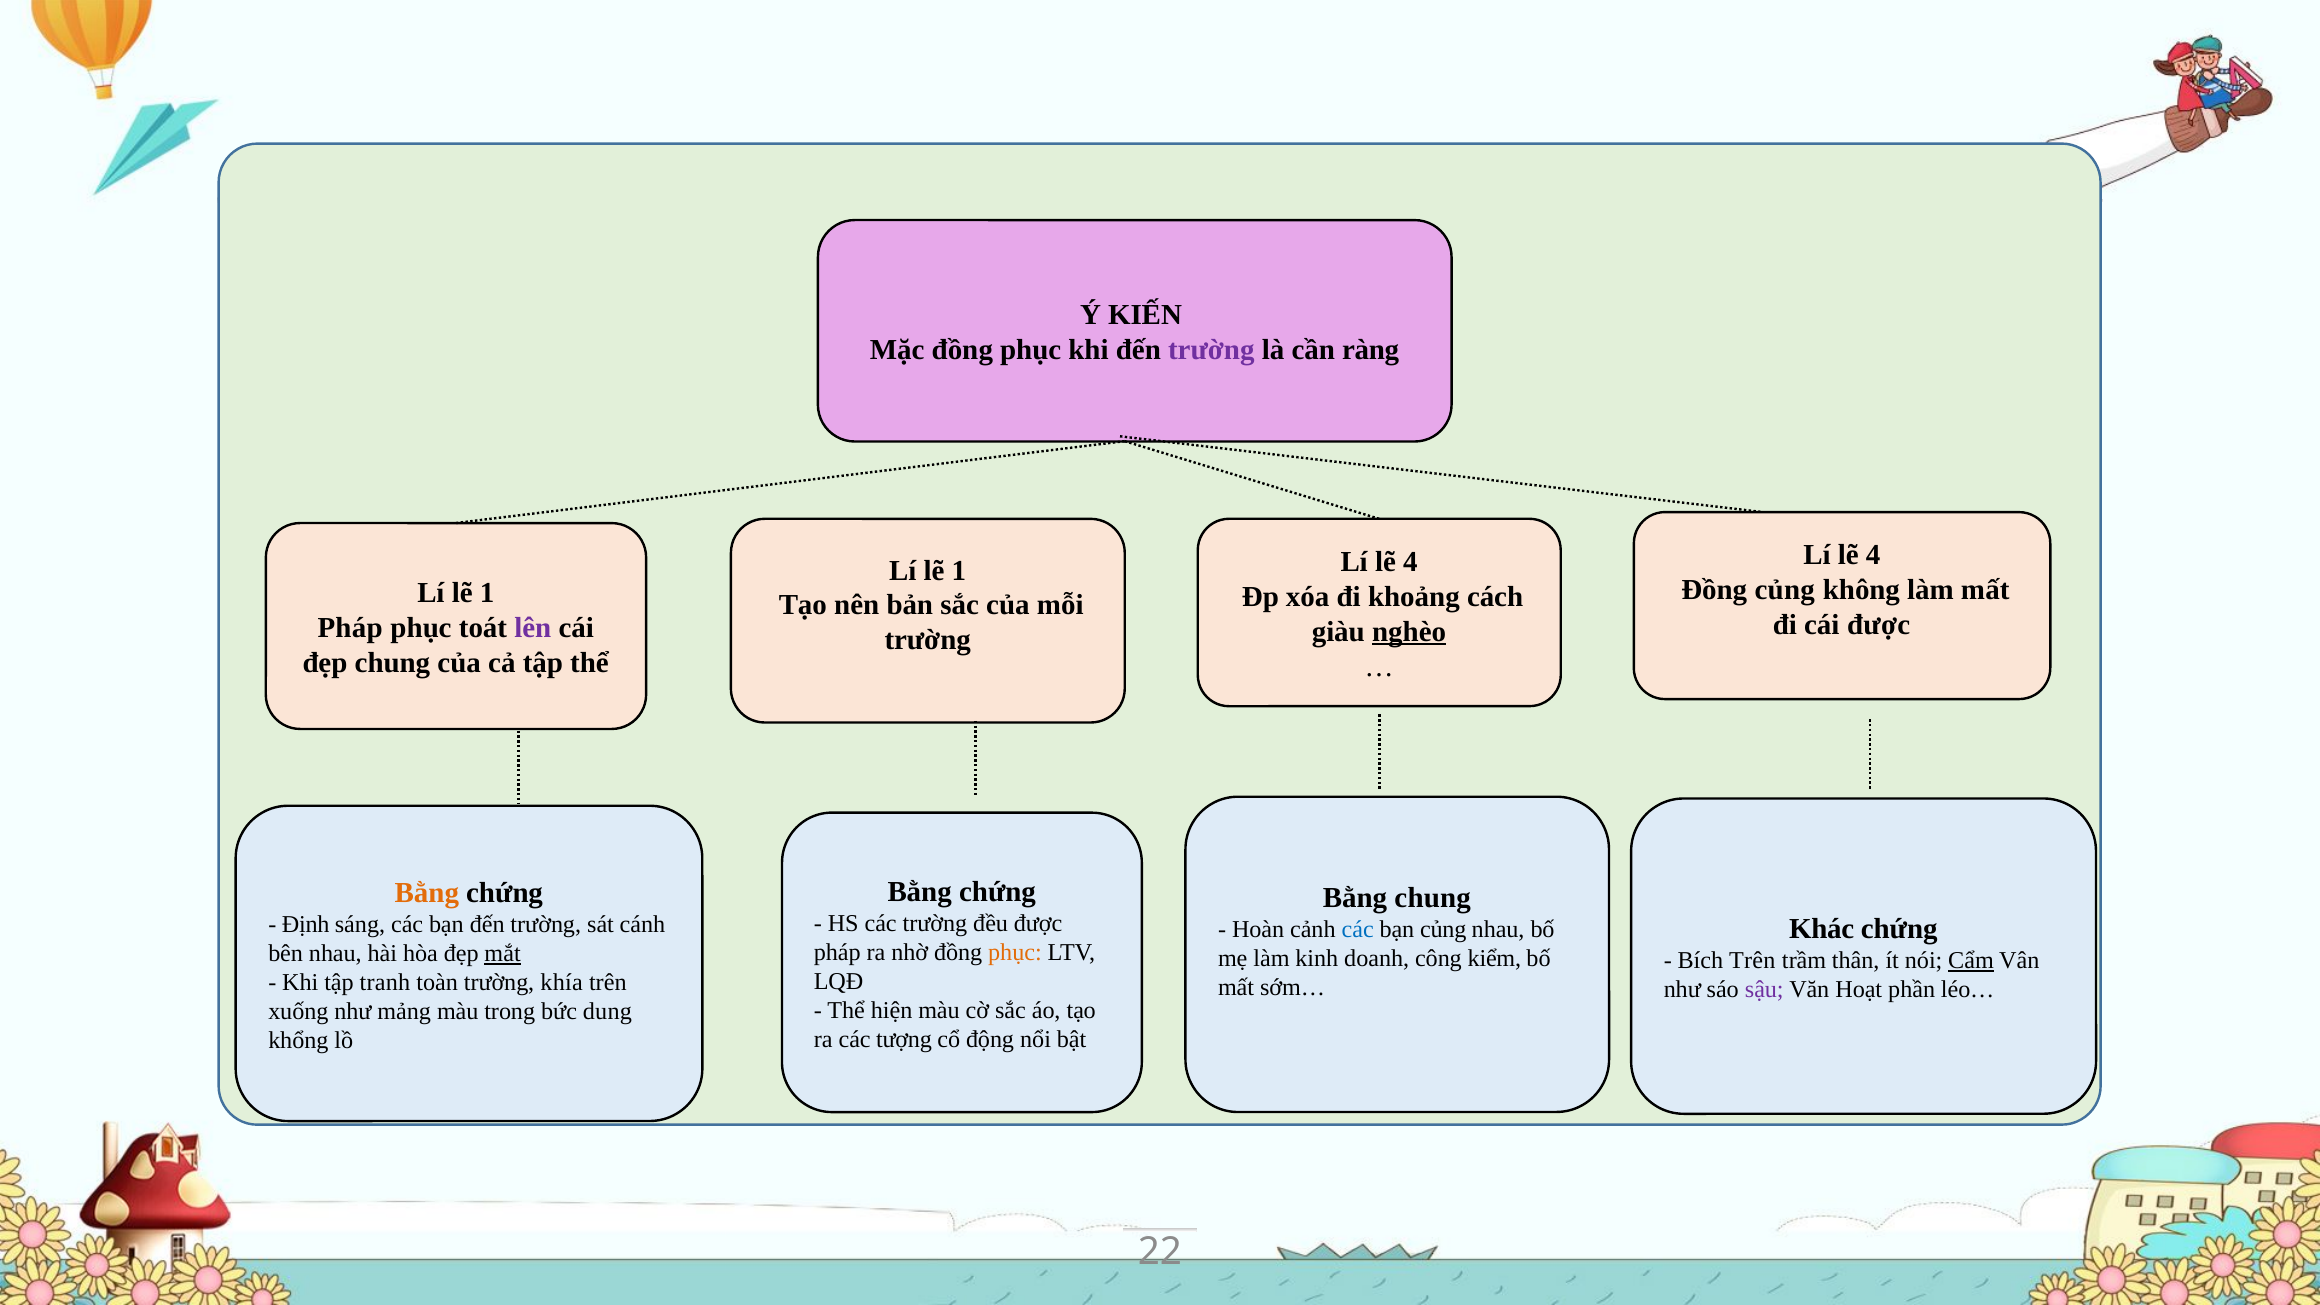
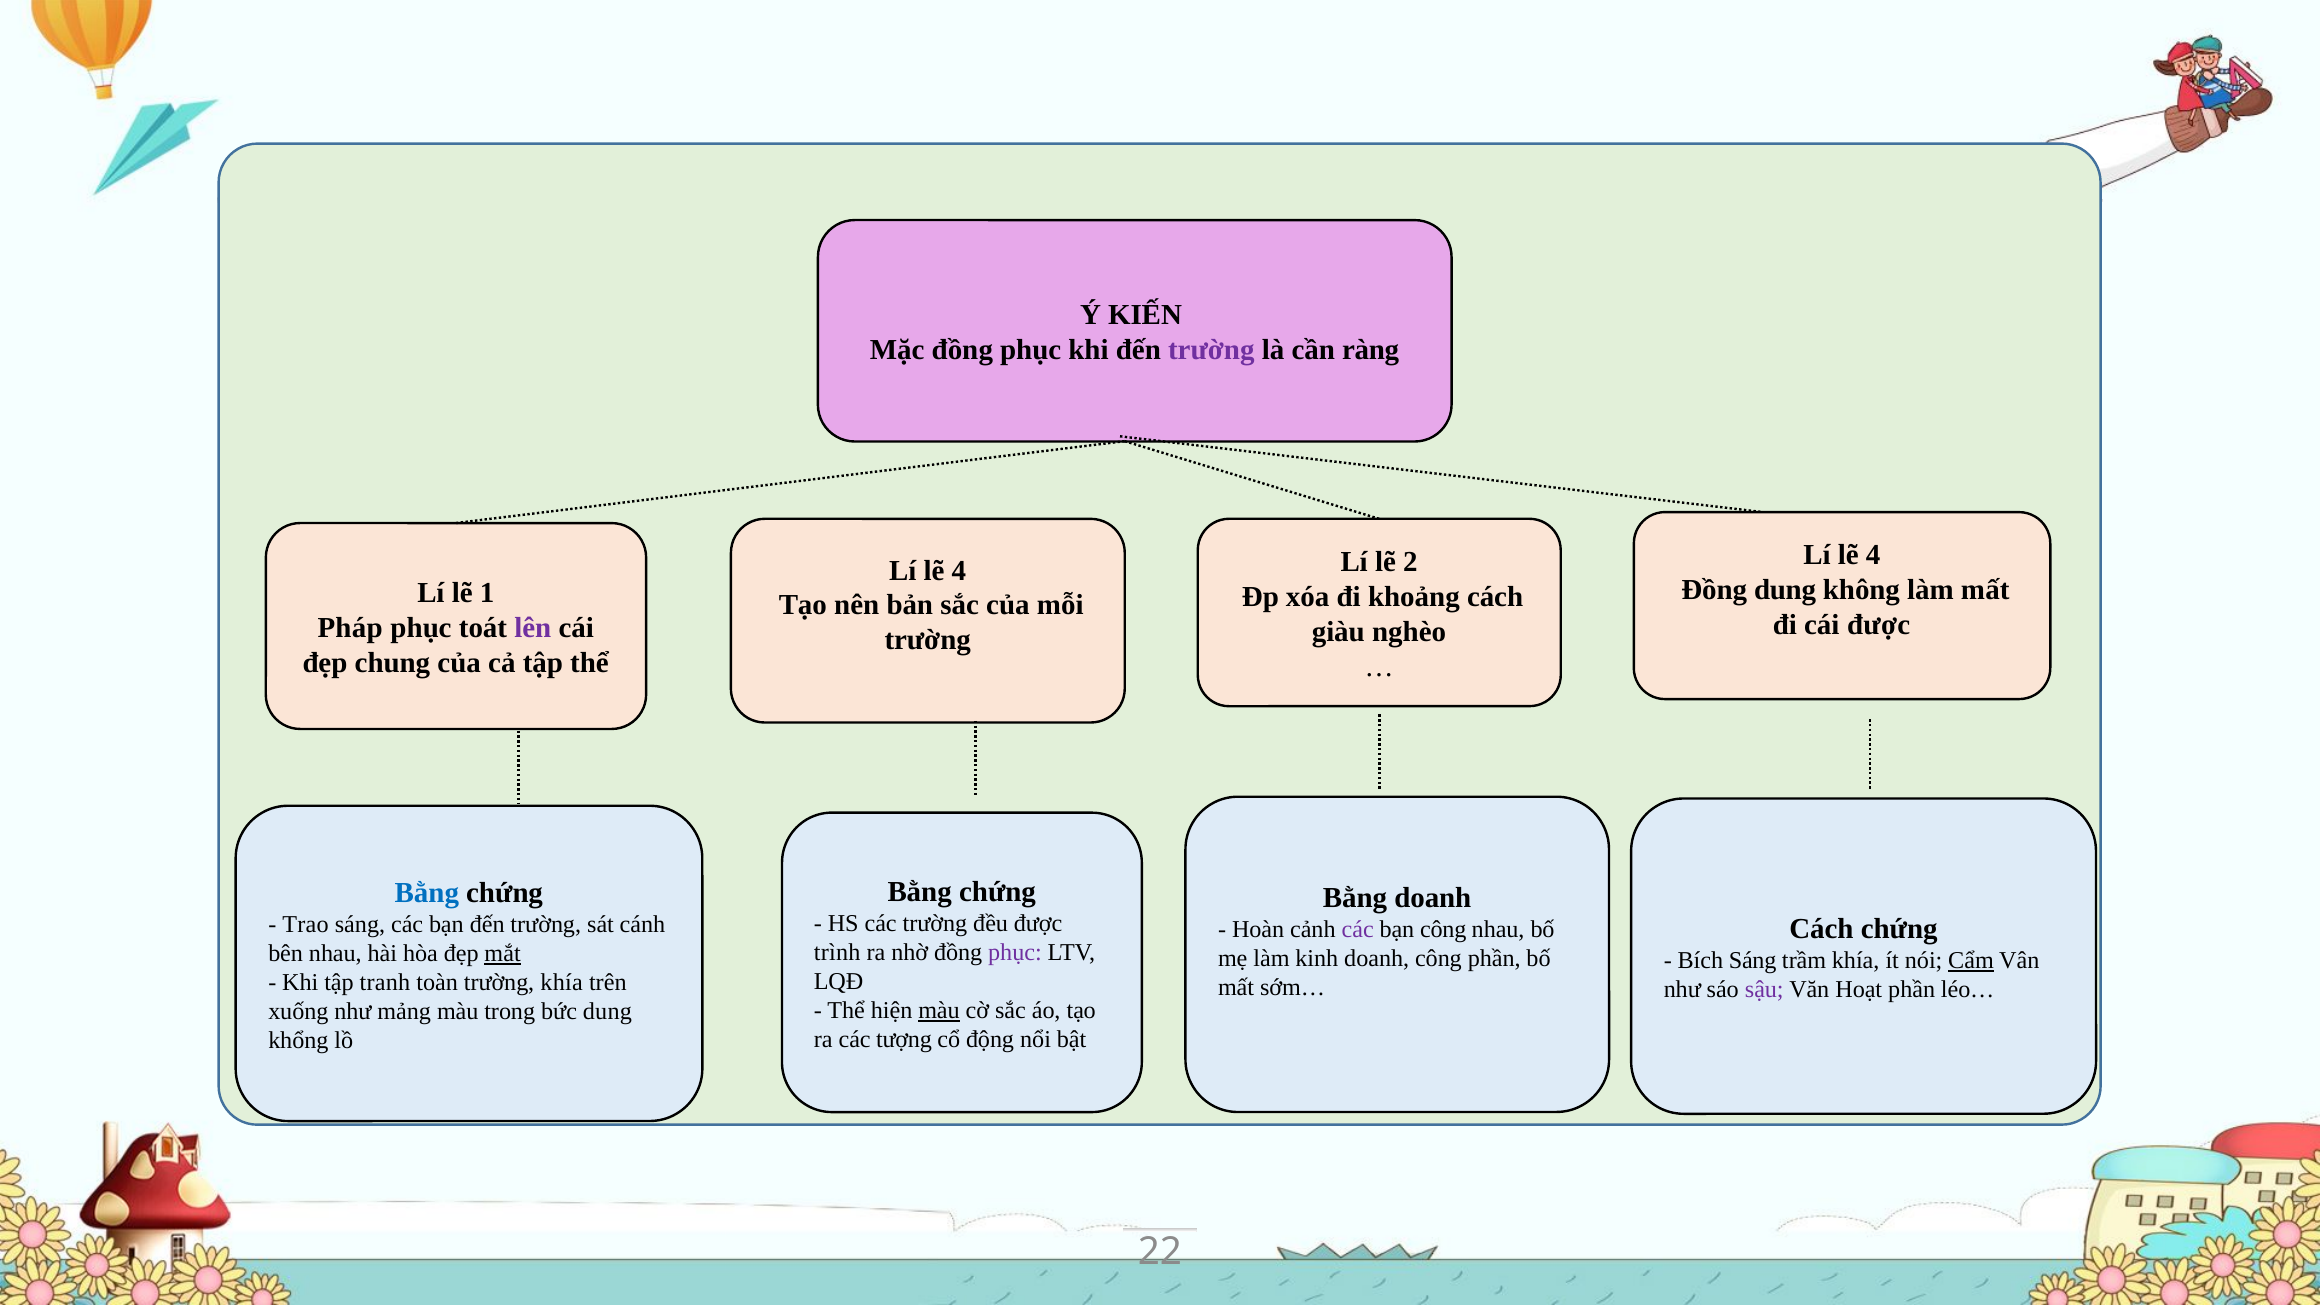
4 at (1410, 562): 4 -> 2
1 at (959, 570): 1 -> 4
Đồng củng: củng -> dung
nghèo underline: present -> none
Bằng at (427, 893) colour: orange -> blue
Bằng chung: chung -> doanh
Định: Định -> Trao
Khác at (1822, 929): Khác -> Cách
các at (1358, 930) colour: blue -> purple
bạn củng: củng -> công
pháp at (837, 952): pháp -> trình
phục at (1015, 952) colour: orange -> purple
công kiểm: kiểm -> phần
Bích Trên: Trên -> Sáng
trầm thân: thân -> khía
màu at (939, 1010) underline: none -> present
